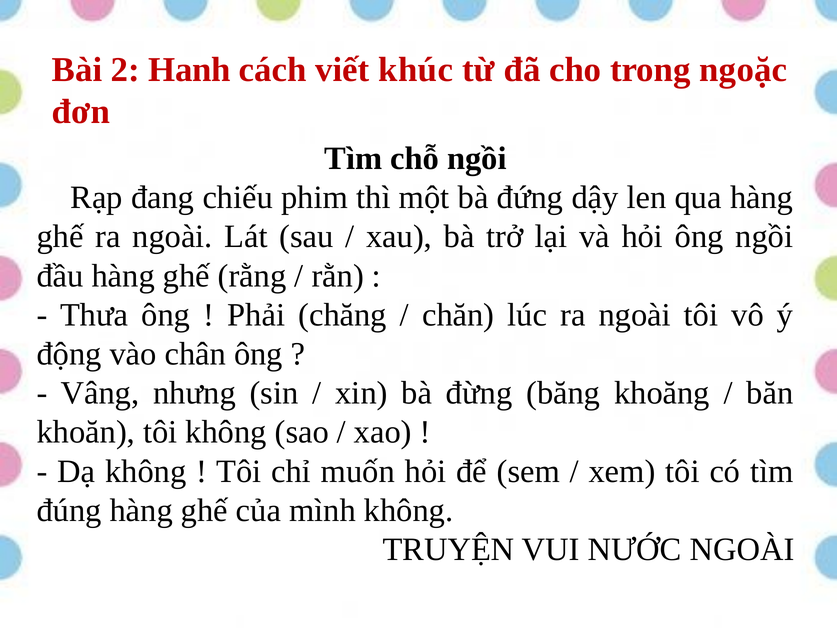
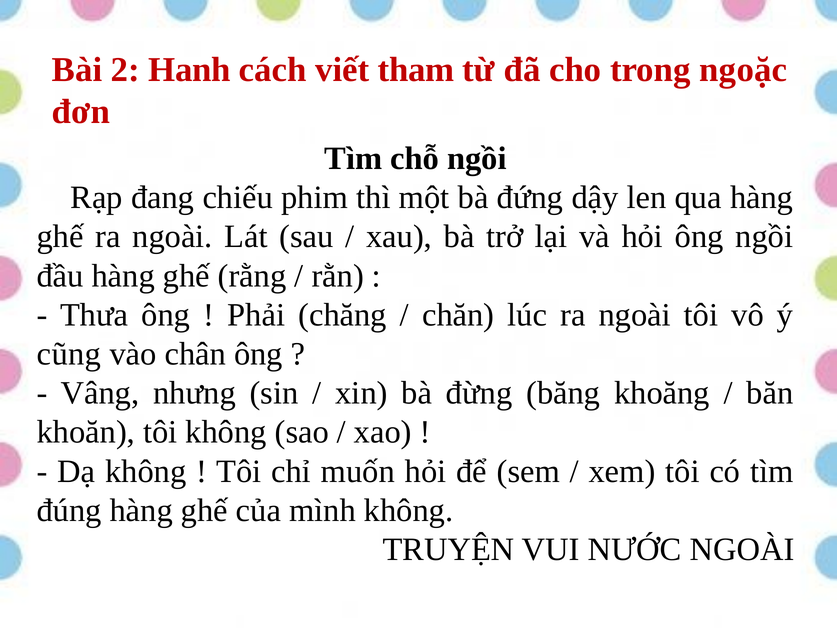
khúc: khúc -> tham
động: động -> cũng
